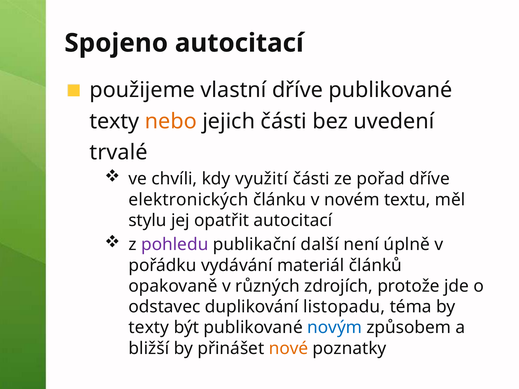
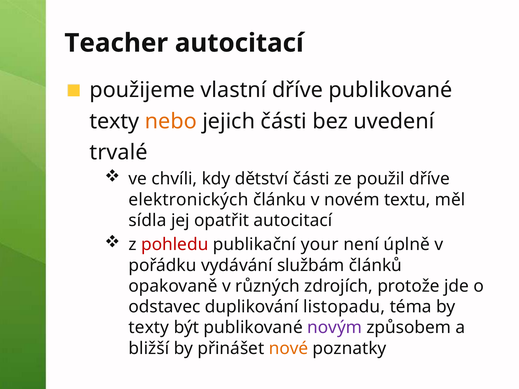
Spojeno: Spojeno -> Teacher
využití: využití -> dětství
pořad: pořad -> použil
stylu: stylu -> sídla
pohledu colour: purple -> red
další: další -> your
materiál: materiál -> službám
novým colour: blue -> purple
